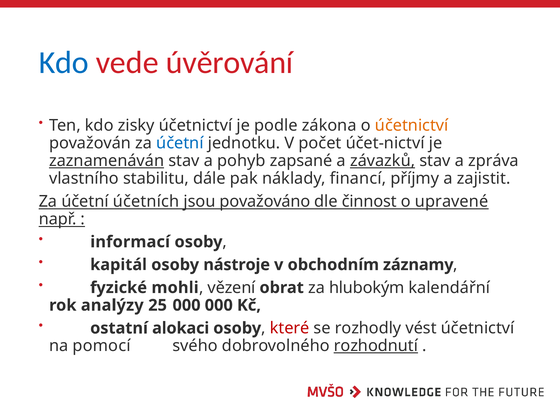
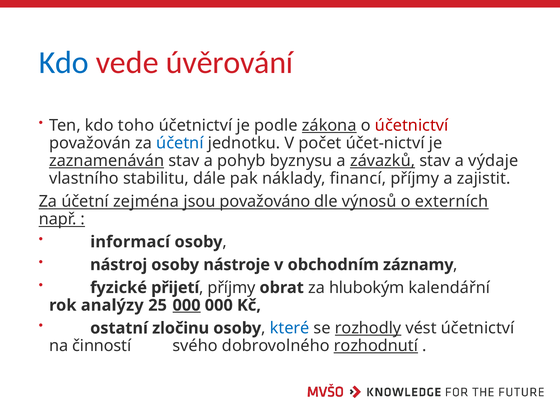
zisky: zisky -> toho
zákona underline: none -> present
účetnictví at (412, 126) colour: orange -> red
zapsané: zapsané -> byznysu
zpráva: zpráva -> výdaje
účetních: účetních -> zejména
činnost: činnost -> výnosů
upravené: upravené -> externích
kapitál: kapitál -> nástroj
mohli: mohli -> přijetí
vězení at (232, 288): vězení -> příjmy
000 at (187, 305) underline: none -> present
alokaci: alokaci -> zločinu
které colour: red -> blue
rozhodly underline: none -> present
pomocí: pomocí -> činností
